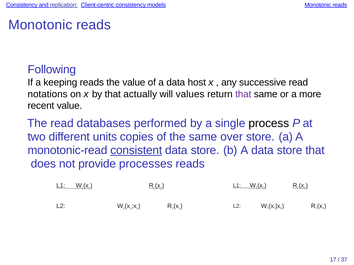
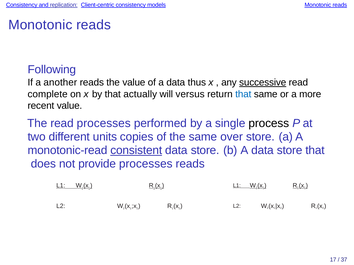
keeping: keeping -> another
host: host -> thus
successive underline: none -> present
notations: notations -> complete
values: values -> versus
that at (243, 94) colour: purple -> blue
read databases: databases -> processes
